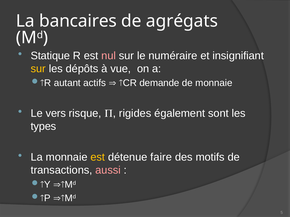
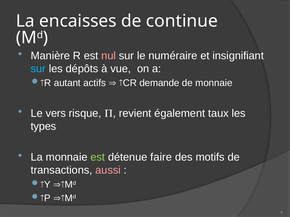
bancaires: bancaires -> encaisses
agrégats: agrégats -> continue
Statique: Statique -> Manière
sur at (38, 69) colour: yellow -> light blue
rigides: rigides -> revient
sont: sont -> taux
est at (98, 158) colour: yellow -> light green
